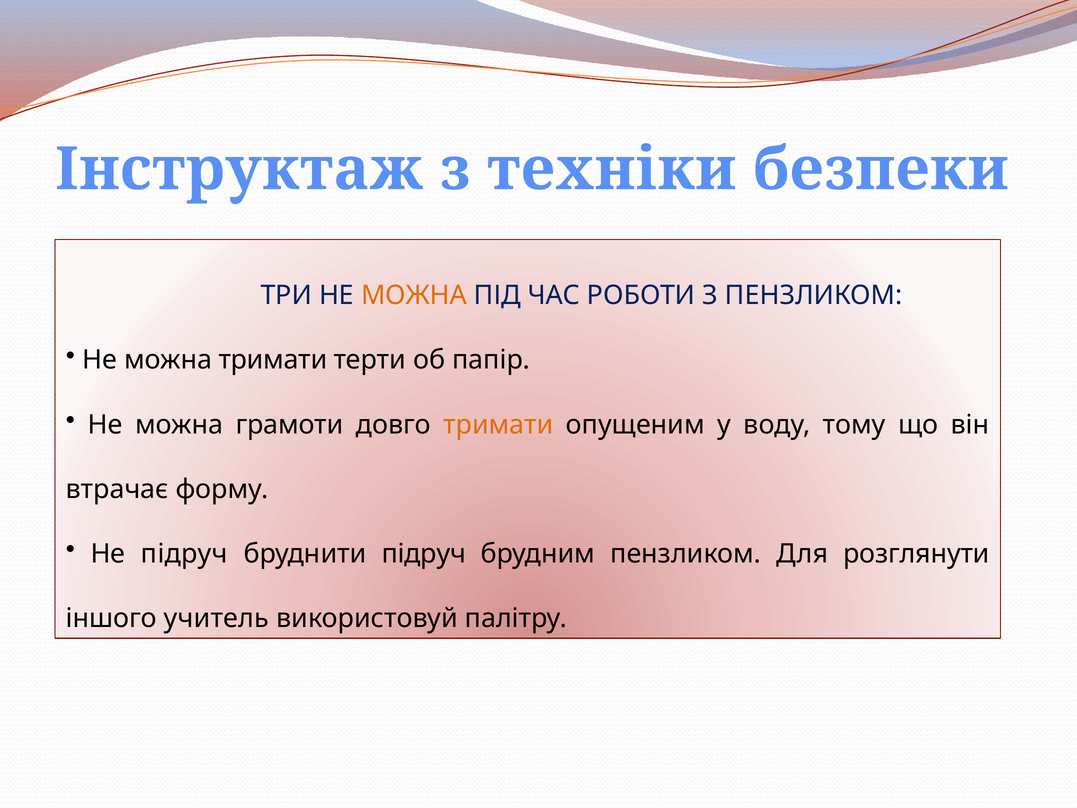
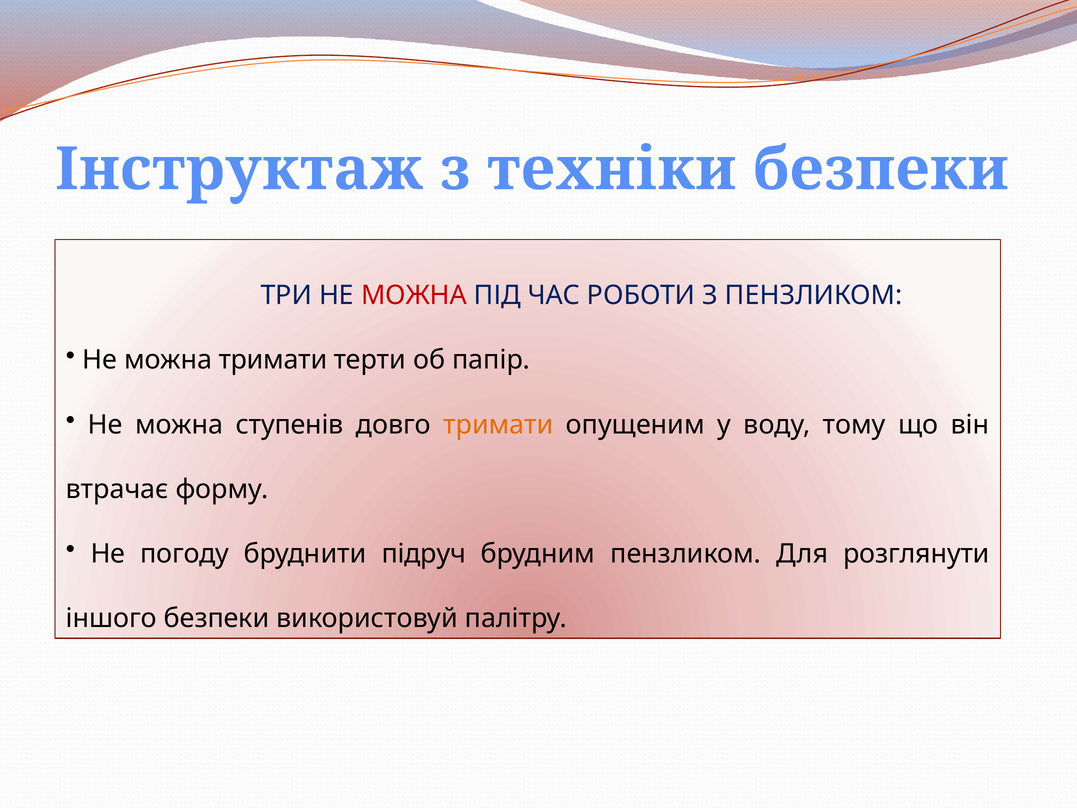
МОЖНА at (414, 295) colour: orange -> red
грамоти: грамоти -> ступенів
Не підруч: підруч -> погоду
іншого учитель: учитель -> безпеки
